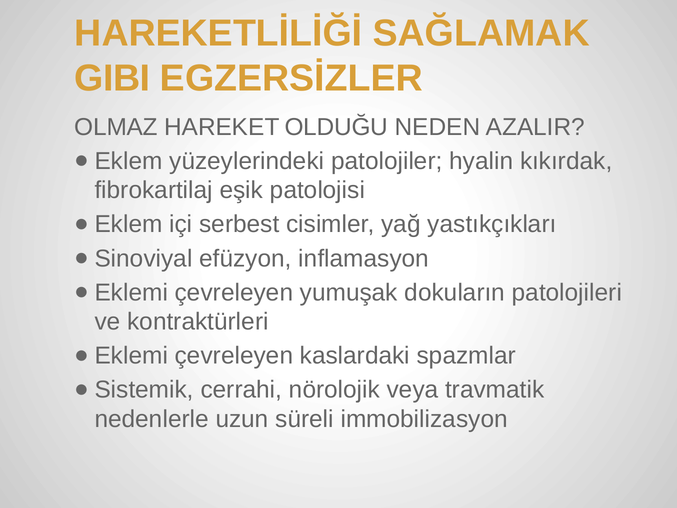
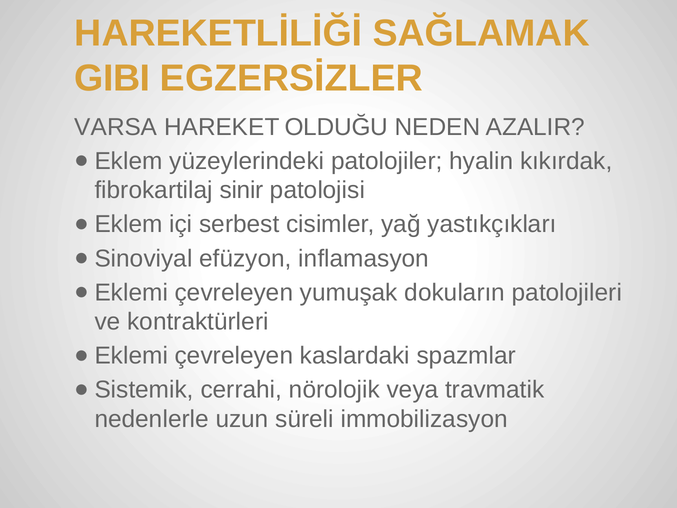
OLMAZ: OLMAZ -> VARSA
eşik: eşik -> sinir
